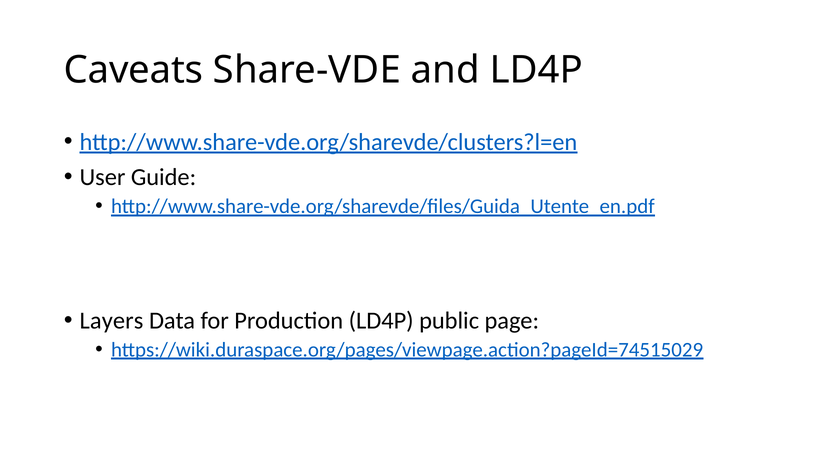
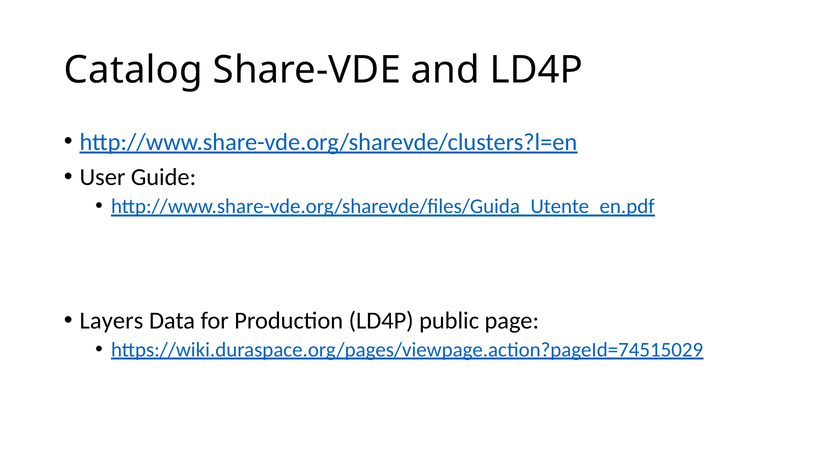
Caveats: Caveats -> Catalog
